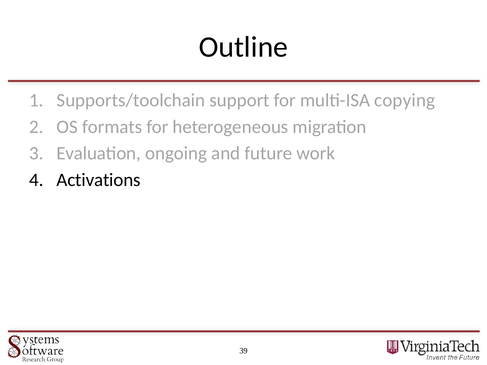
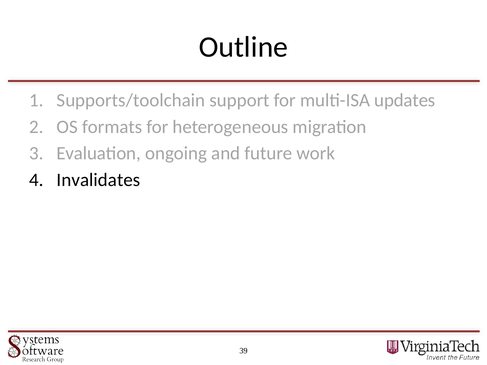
copying: copying -> updates
Activations: Activations -> Invalidates
